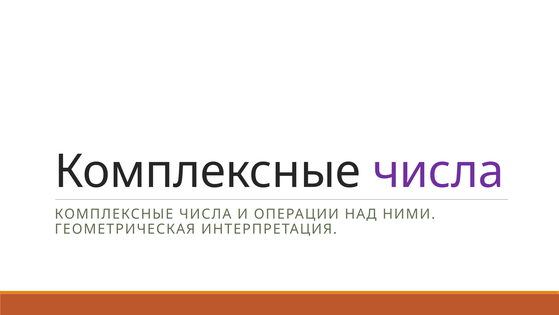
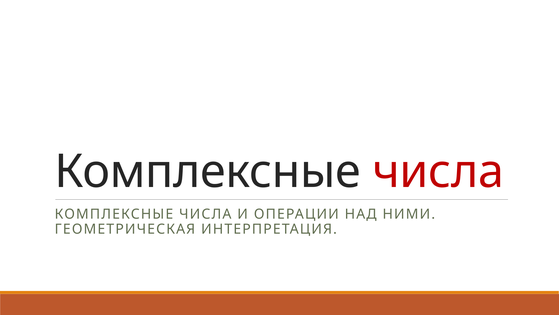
числа at (438, 171) colour: purple -> red
